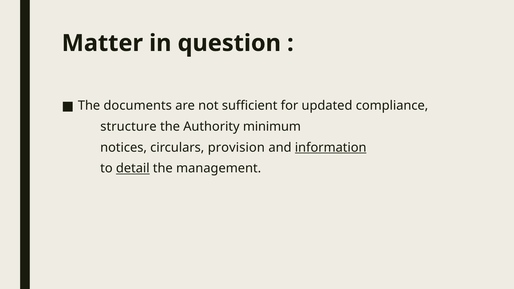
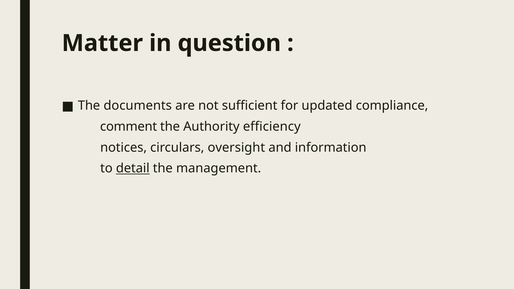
structure: structure -> comment
minimum: minimum -> efficiency
provision: provision -> oversight
information underline: present -> none
